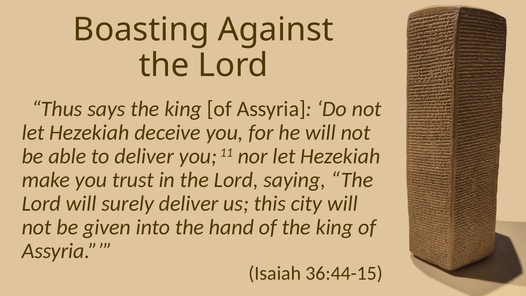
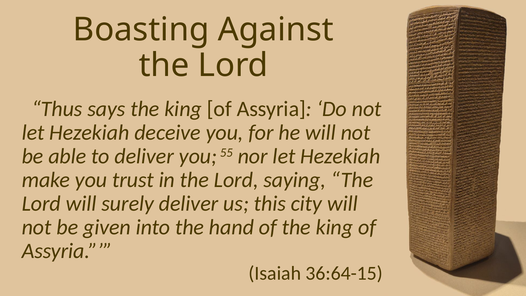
11: 11 -> 55
36:44-15: 36:44-15 -> 36:64-15
